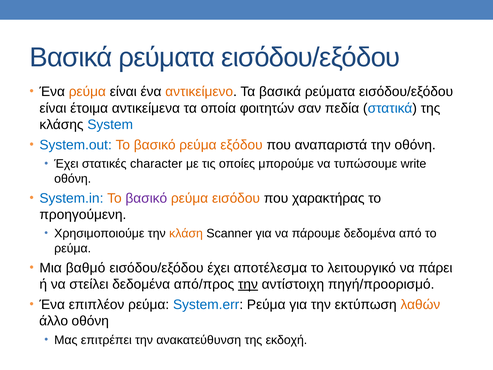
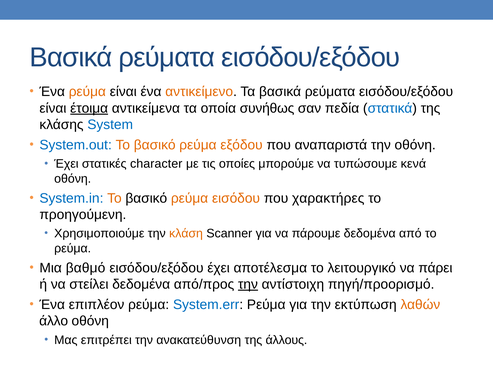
έτοιμα underline: none -> present
φοιτητών: φοιτητών -> συνήθως
write: write -> κενά
βασικό at (146, 198) colour: purple -> black
χαρακτήρας: χαρακτήρας -> χαρακτήρες
εκδοχή: εκδοχή -> άλλους
